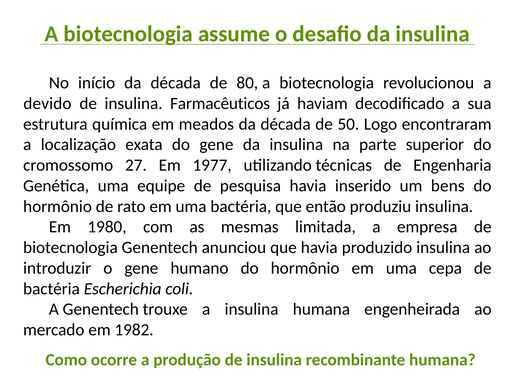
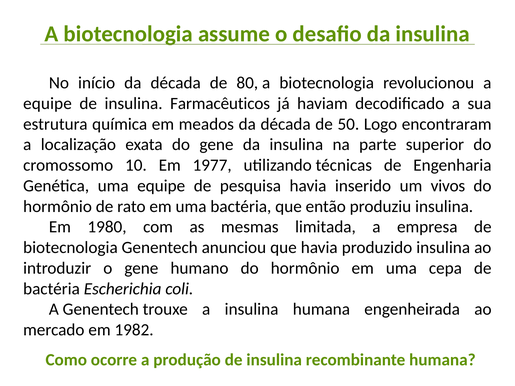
devido at (47, 103): devido -> equipe
27: 27 -> 10
bens: bens -> vivos
